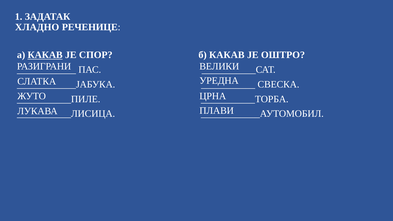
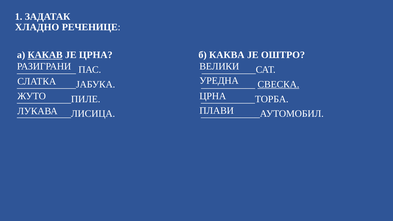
ЈЕ СПОР: СПОР -> ЦРНА
б КАКАВ: КАКАВ -> КАКВА
СВЕСКА underline: none -> present
